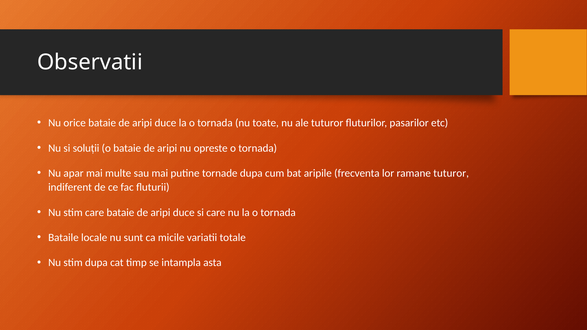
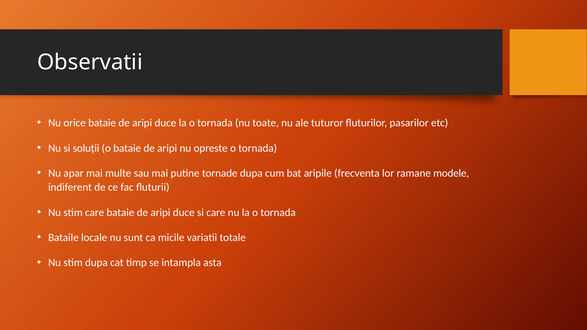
ramane tuturor: tuturor -> modele
